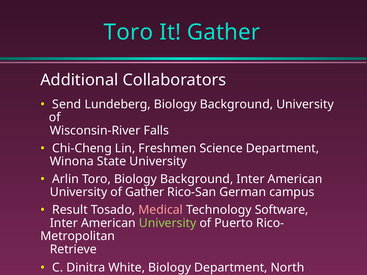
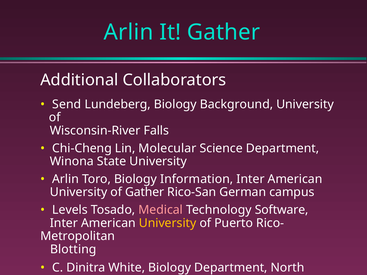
Toro at (128, 32): Toro -> Arlin
Freshmen: Freshmen -> Molecular
Toro Biology Background: Background -> Information
Result: Result -> Levels
University at (168, 223) colour: light green -> yellow
Retrieve: Retrieve -> Blotting
